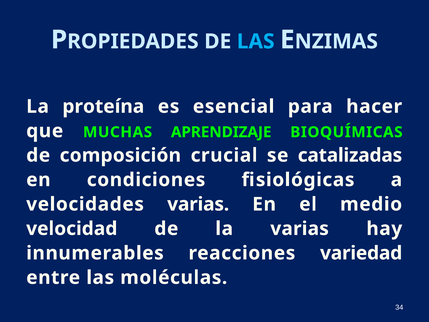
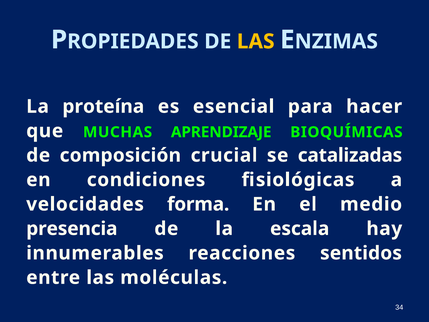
LAS at (256, 41) colour: light blue -> yellow
velocidades varias: varias -> forma
velocidad: velocidad -> presencia
la varias: varias -> escala
variedad: variedad -> sentidos
